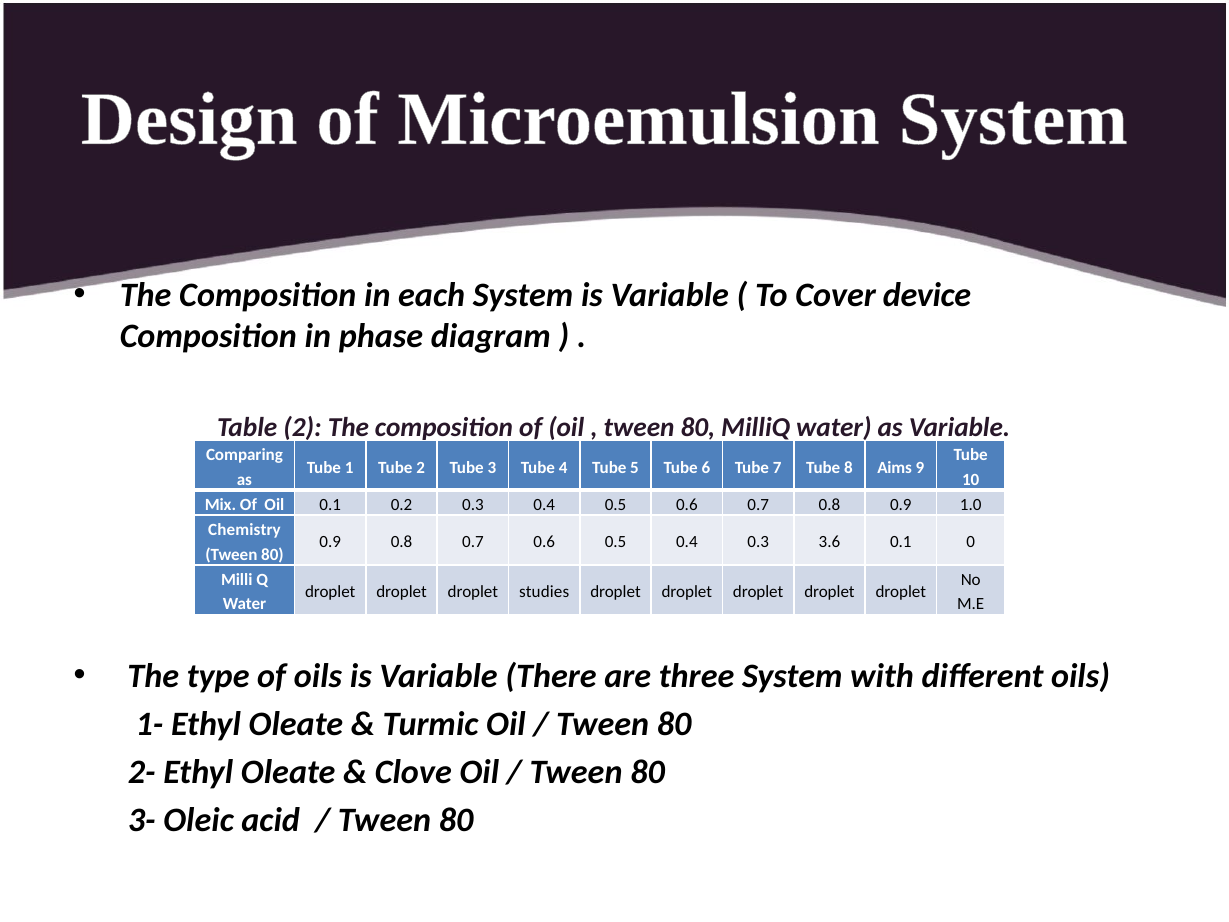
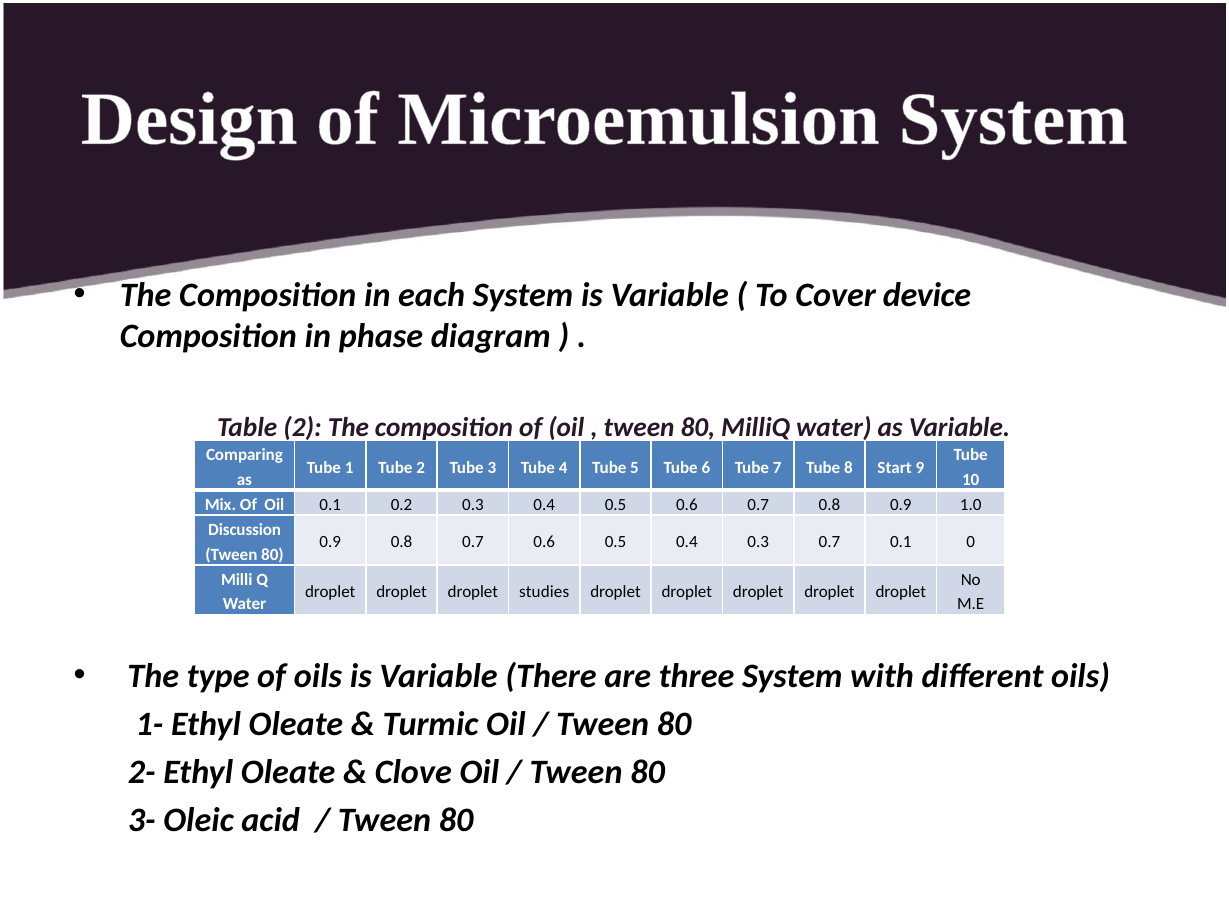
Aims: Aims -> Start
Chemistry: Chemistry -> Discussion
0.3 3.6: 3.6 -> 0.7
